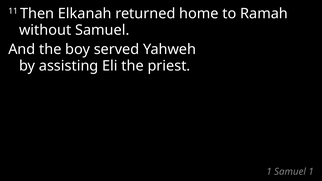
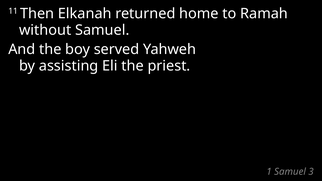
Samuel 1: 1 -> 3
